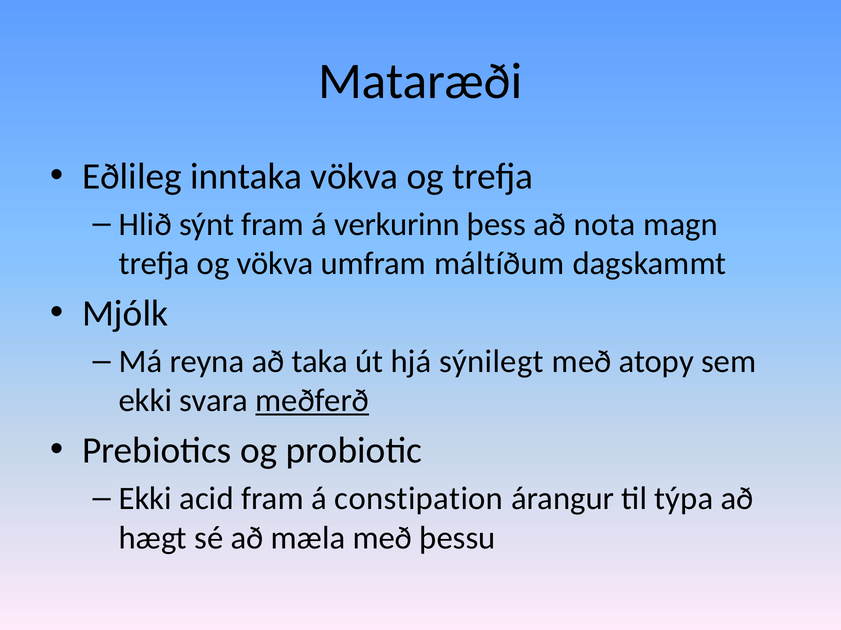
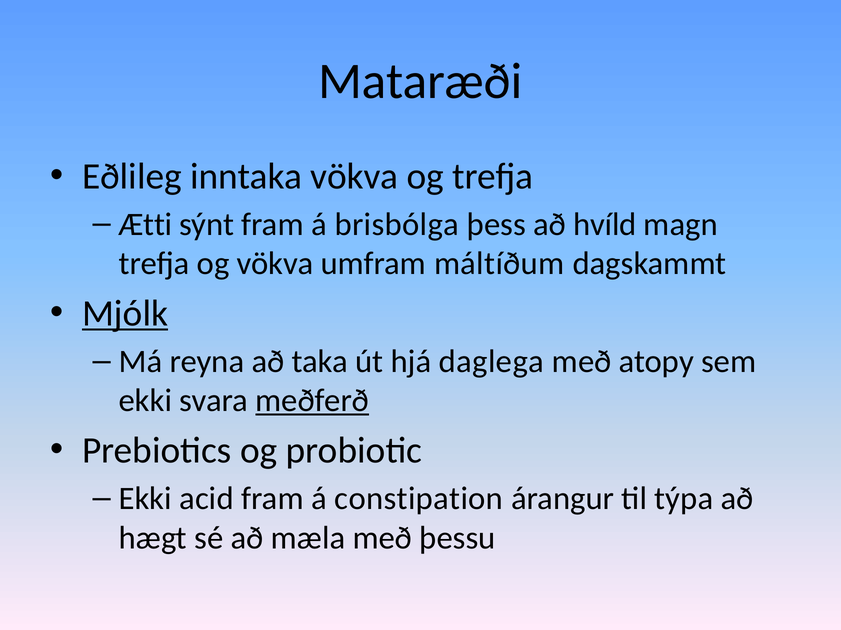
Hlið: Hlið -> Ætti
verkurinn: verkurinn -> brisbólga
nota: nota -> hvíld
Mjólk underline: none -> present
sýnilegt: sýnilegt -> daglega
